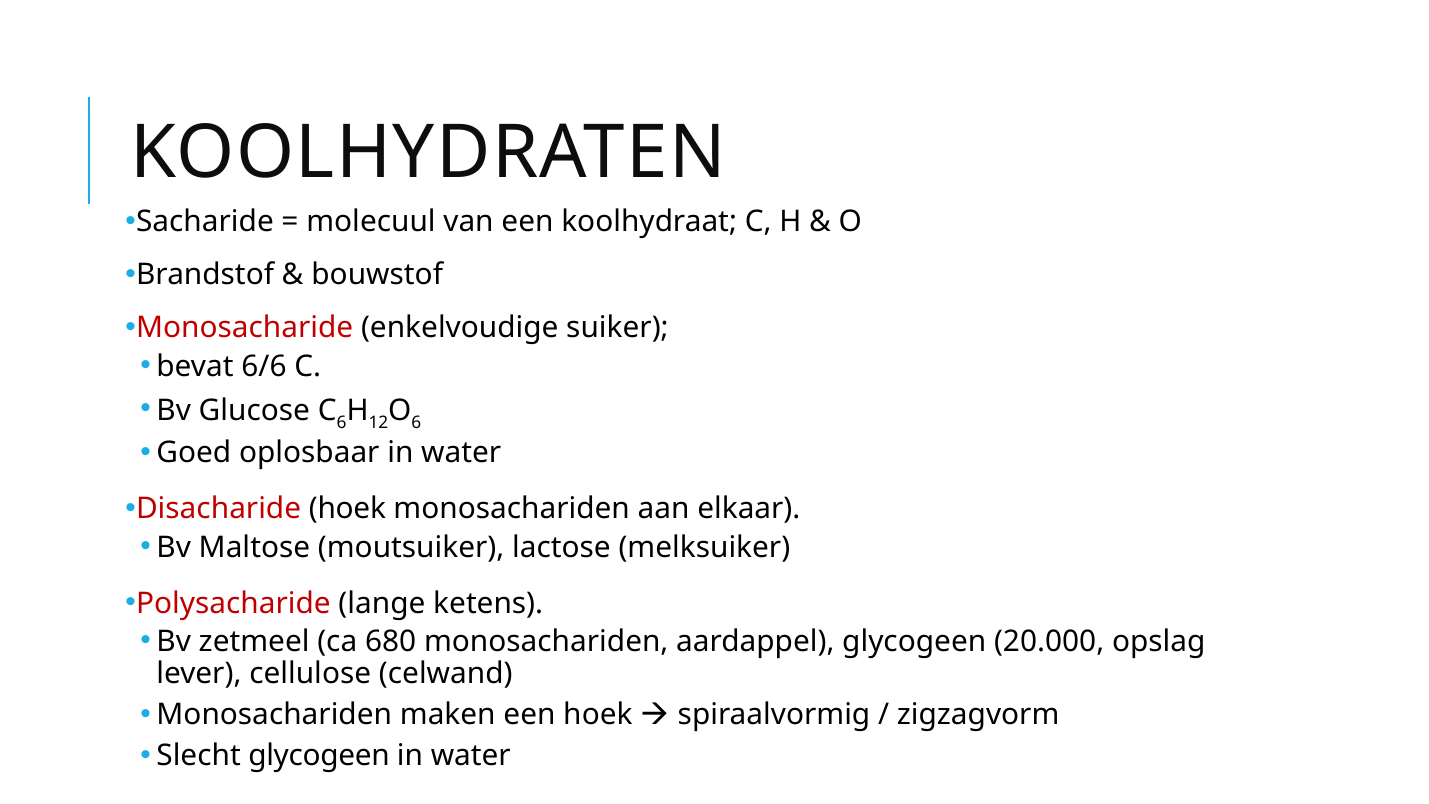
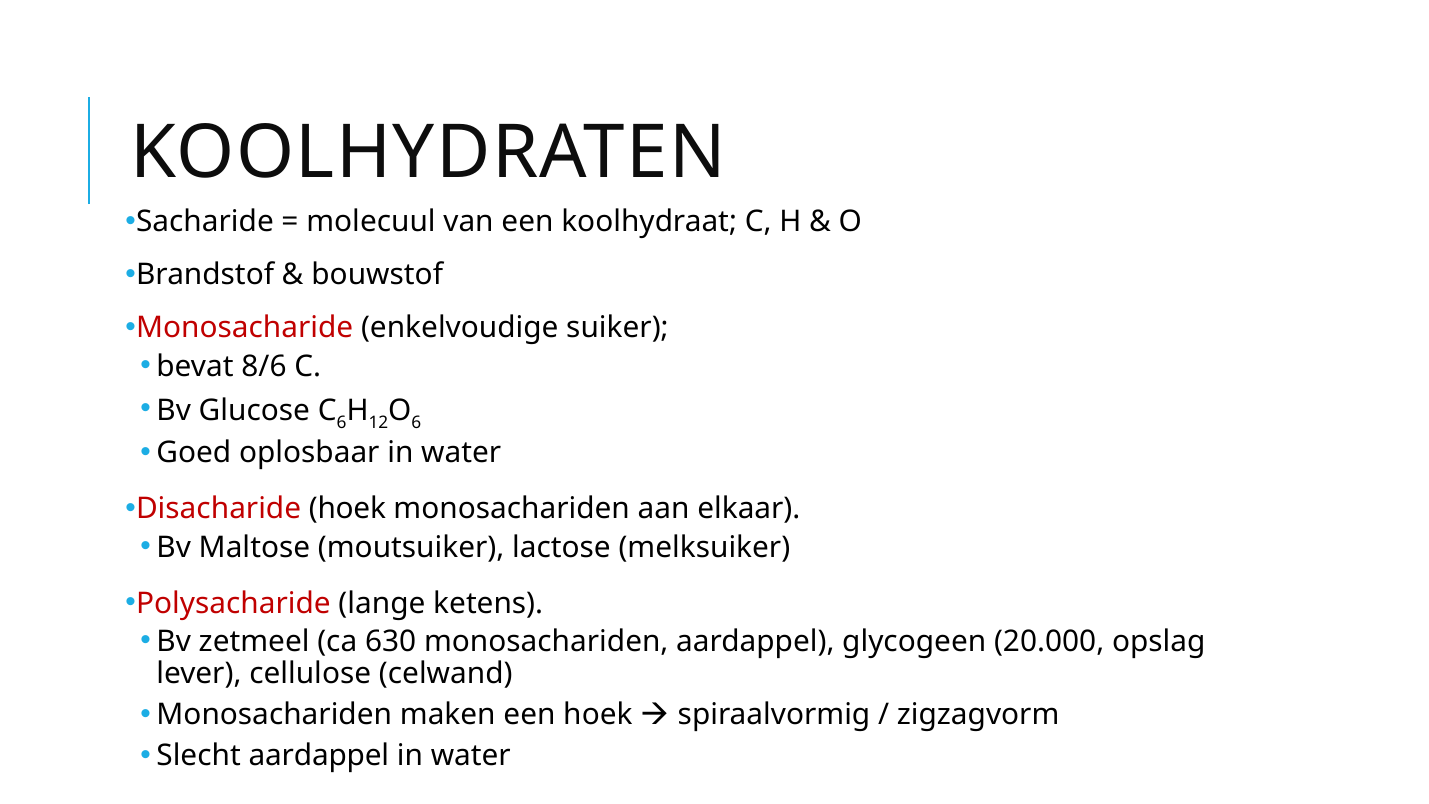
6/6: 6/6 -> 8/6
680: 680 -> 630
Slecht glycogeen: glycogeen -> aardappel
